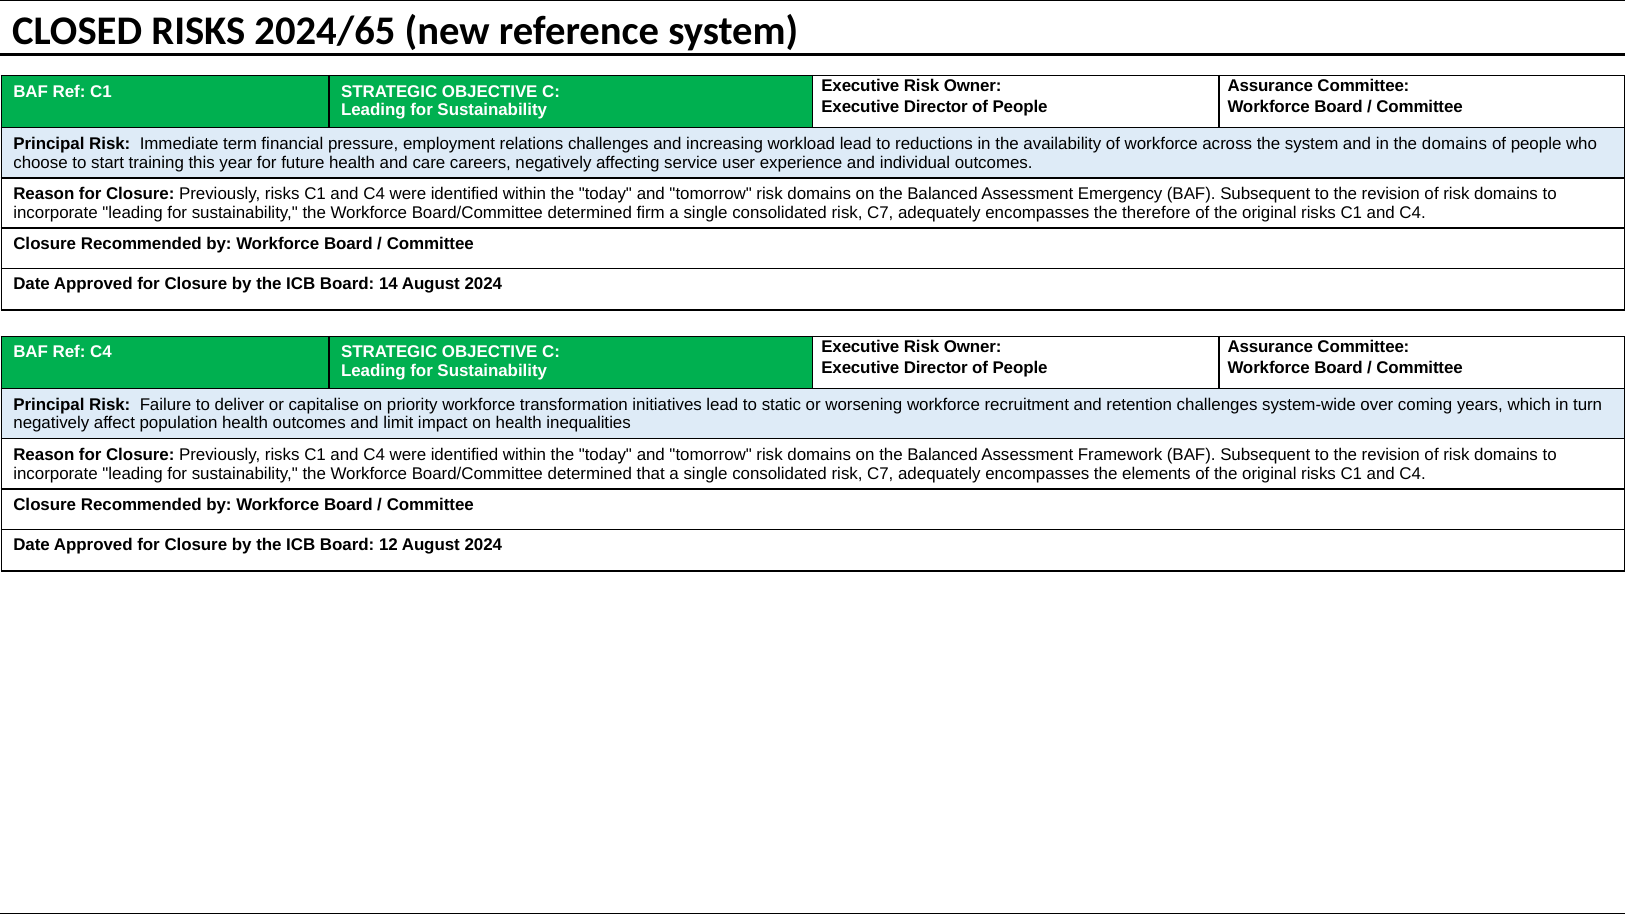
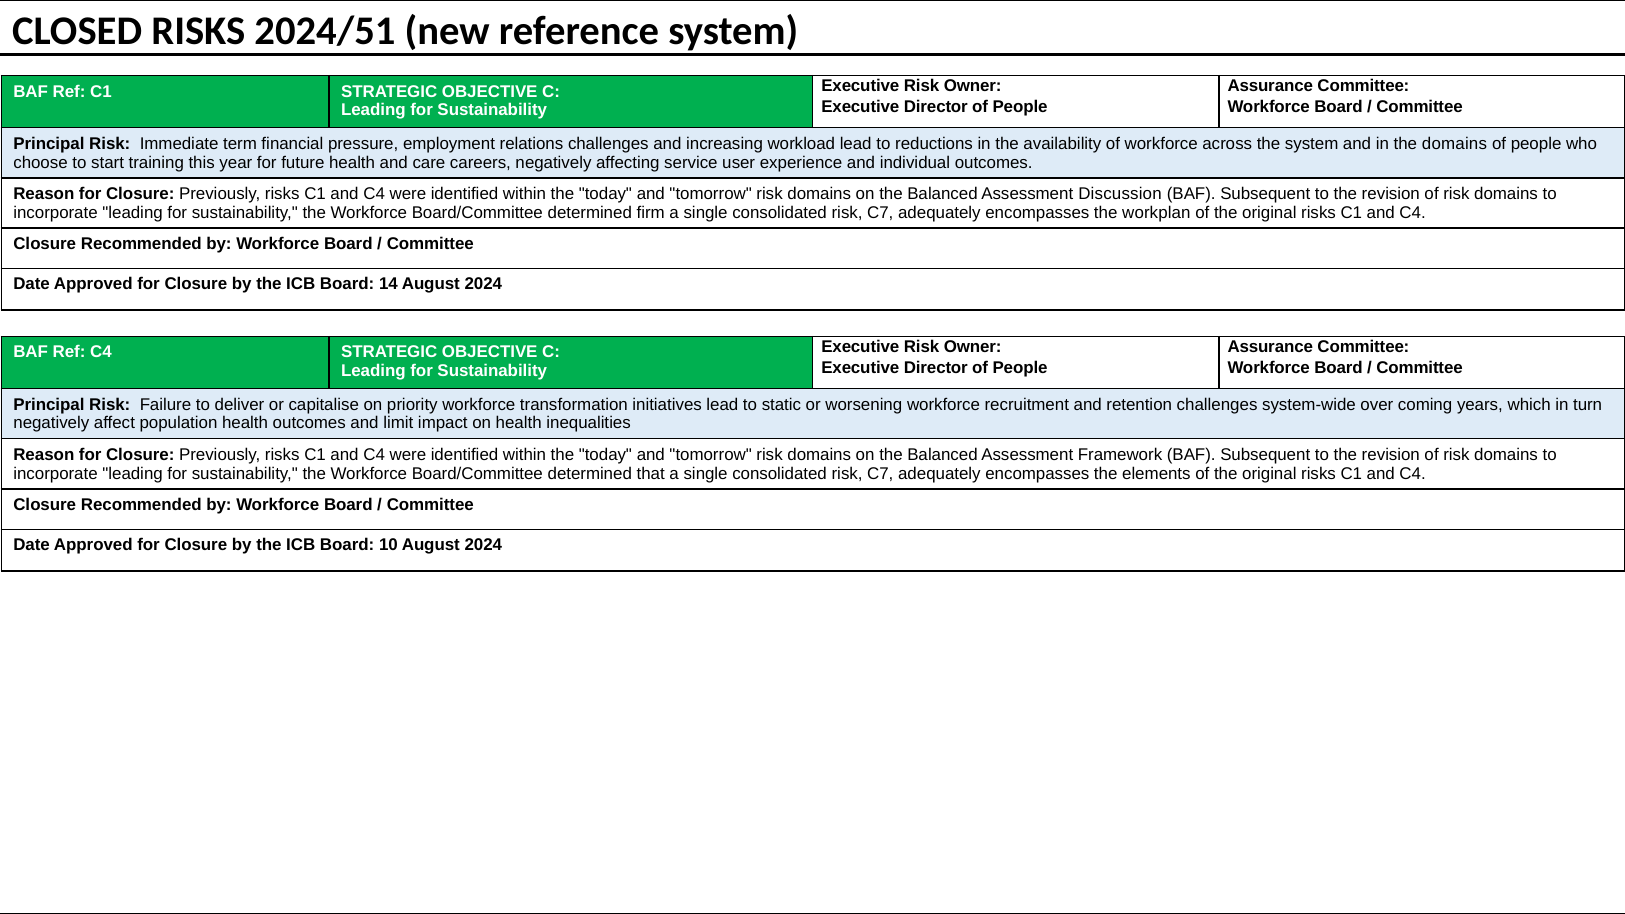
2024/65: 2024/65 -> 2024/51
Emergency: Emergency -> Discussion
therefore: therefore -> workplan
12: 12 -> 10
